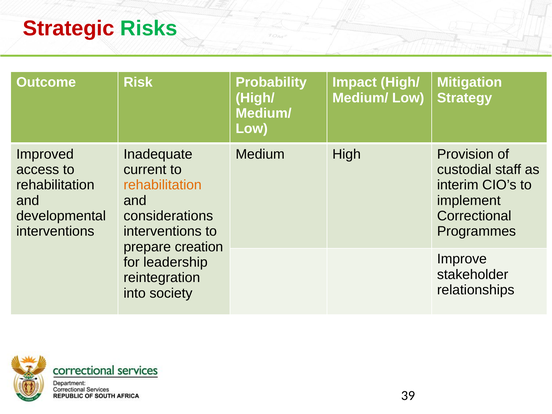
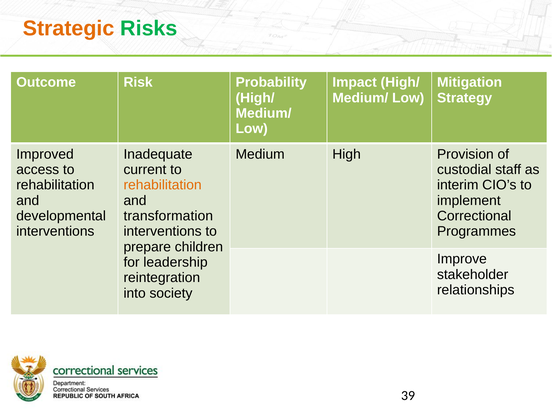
Strategic colour: red -> orange
considerations: considerations -> transformation
creation: creation -> children
